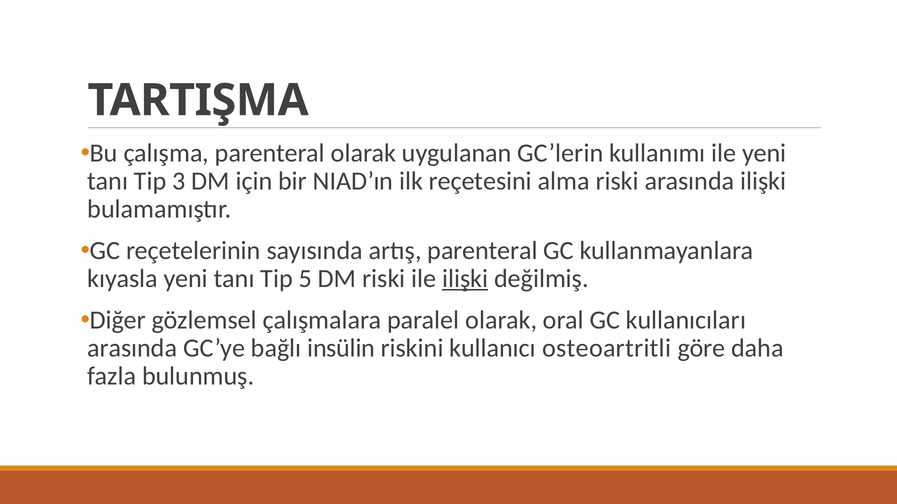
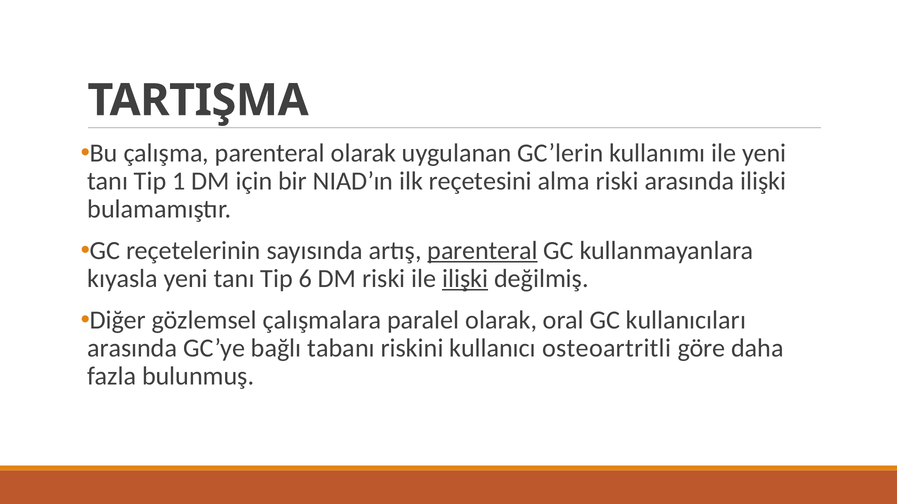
3: 3 -> 1
parenteral at (483, 251) underline: none -> present
5: 5 -> 6
insülin: insülin -> tabanı
